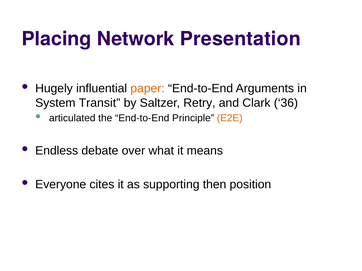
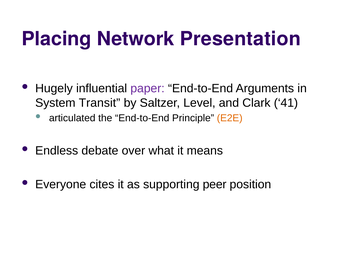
paper colour: orange -> purple
Retry: Retry -> Level
36: 36 -> 41
then: then -> peer
